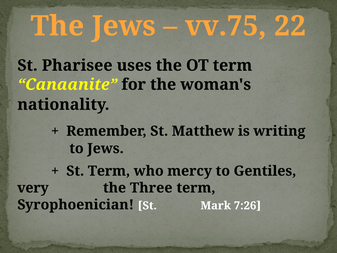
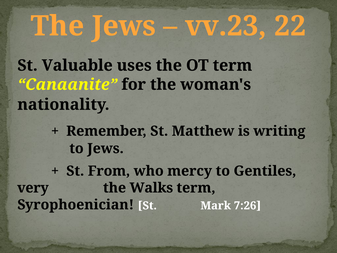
vv.75: vv.75 -> vv.23
Pharisee: Pharisee -> Valuable
St Term: Term -> From
Three: Three -> Walks
